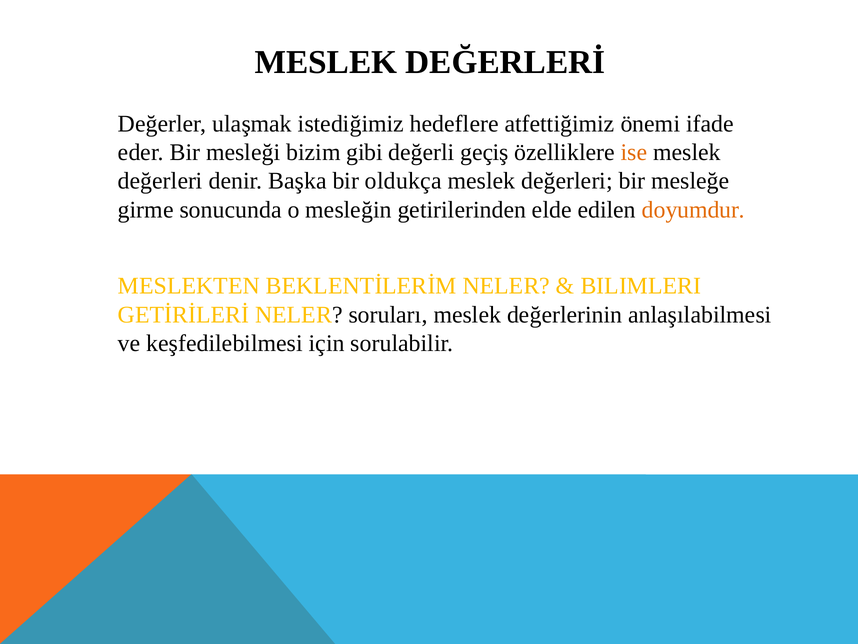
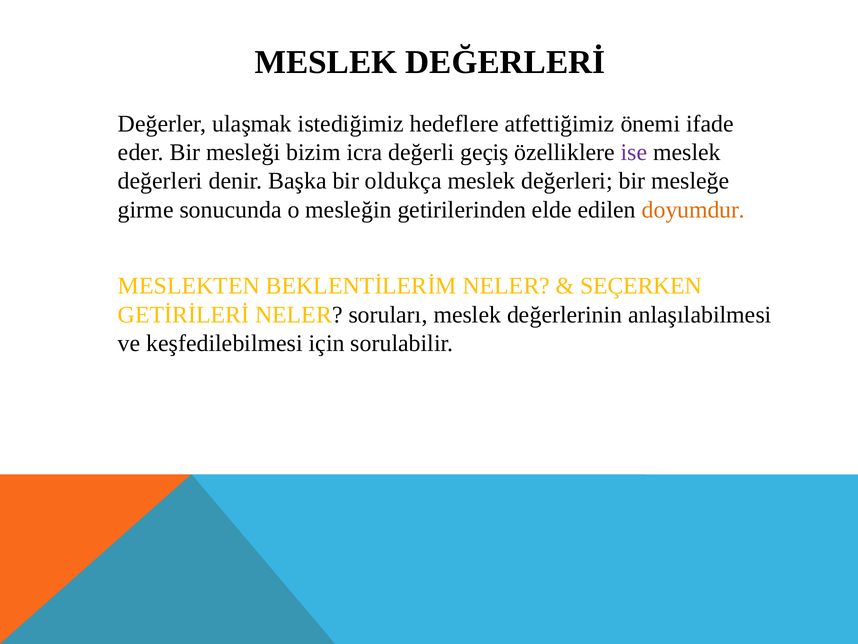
gibi: gibi -> icra
ise colour: orange -> purple
BILIMLERI: BILIMLERI -> SEÇERKEN
